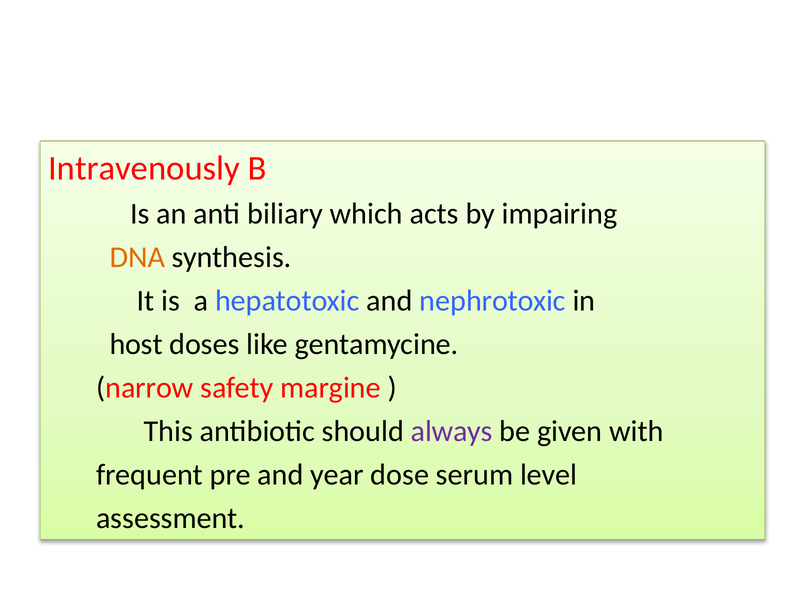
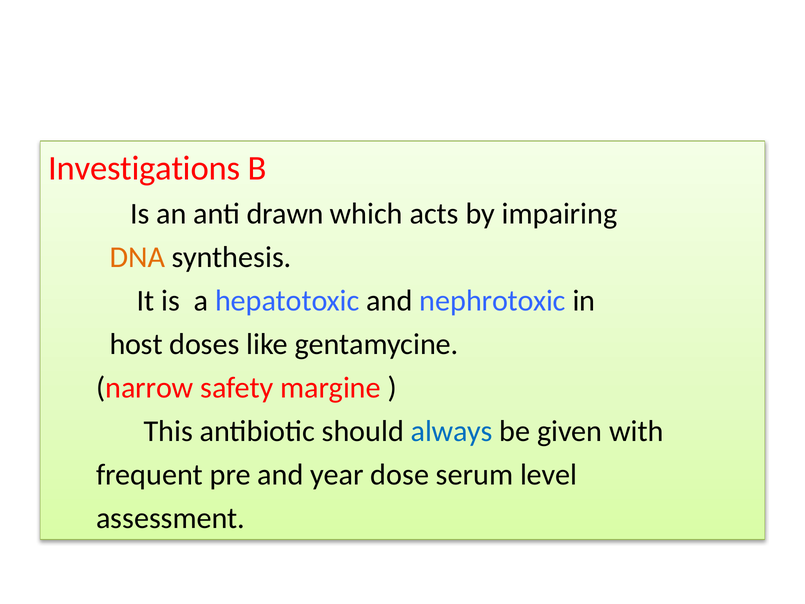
Intravenously: Intravenously -> Investigations
biliary: biliary -> drawn
always colour: purple -> blue
